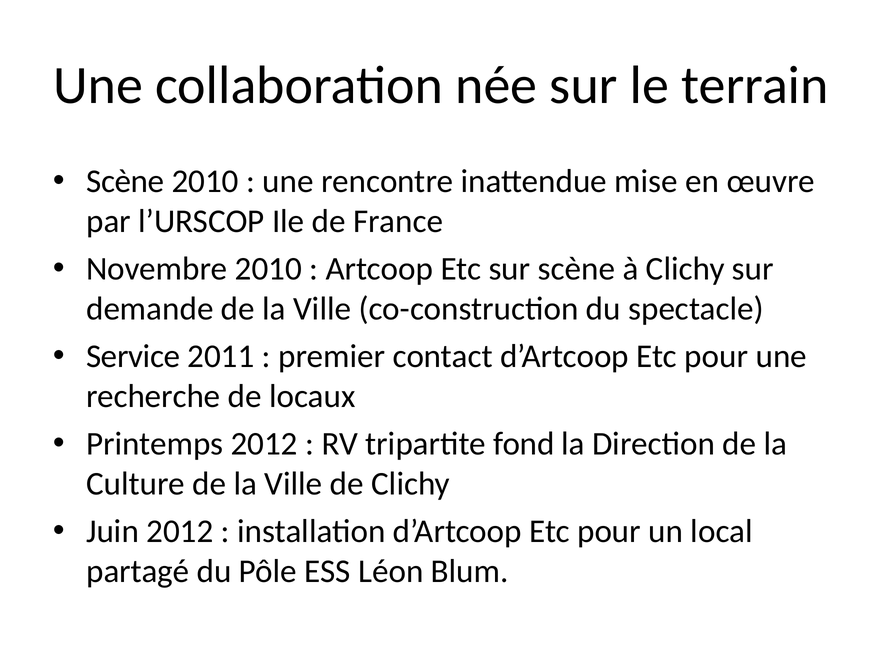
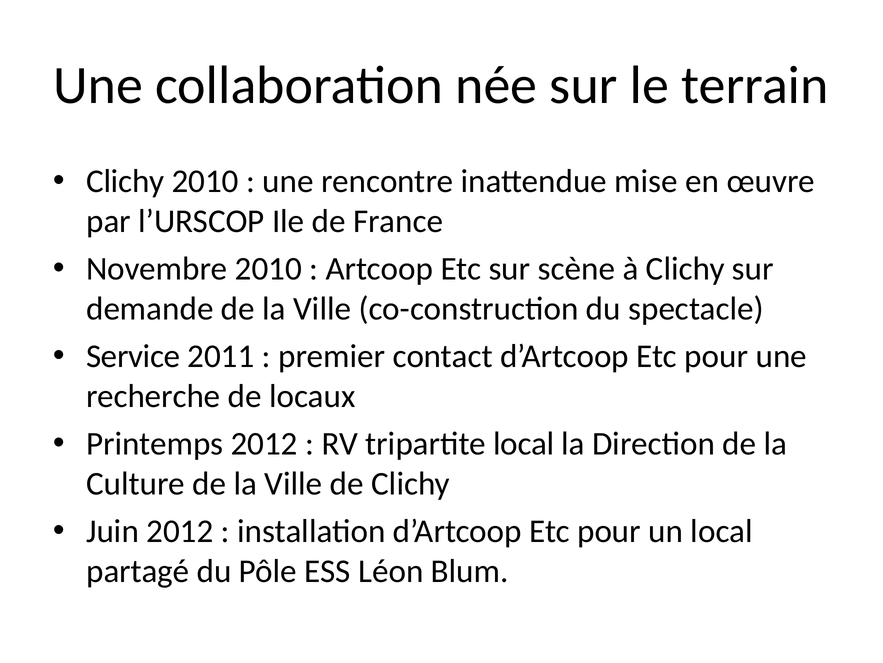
Scène at (125, 181): Scène -> Clichy
tripartite fond: fond -> local
